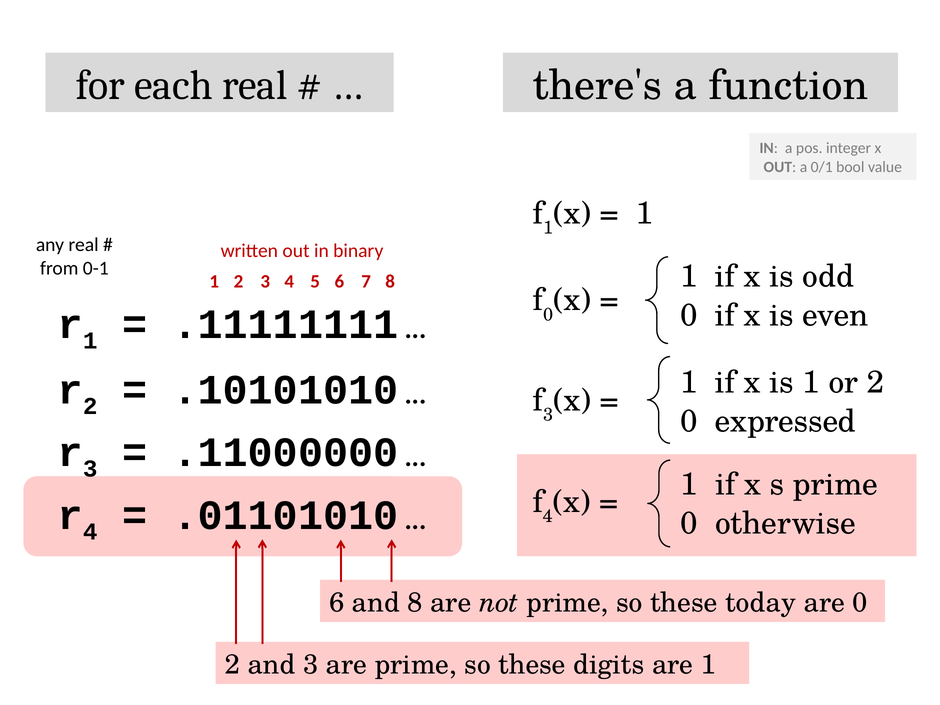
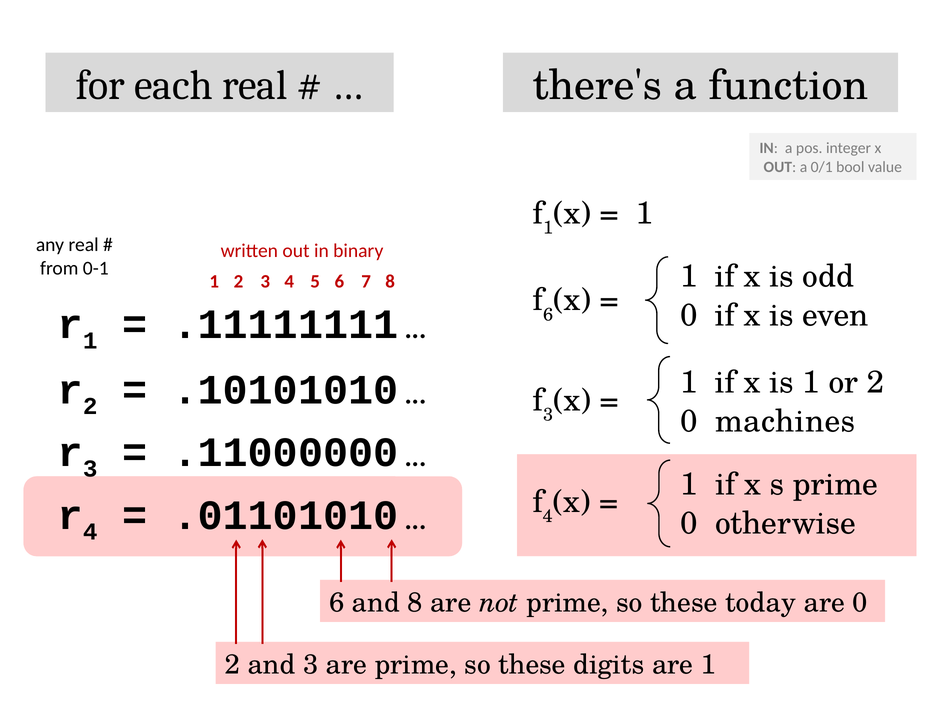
0 at (548, 315): 0 -> 6
expressed: expressed -> machines
